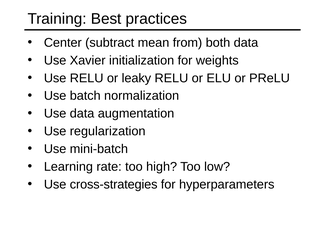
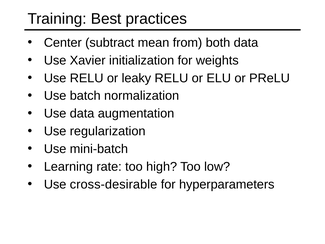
cross-strategies: cross-strategies -> cross-desirable
